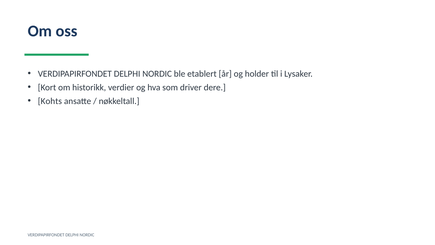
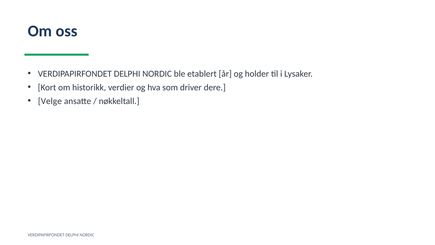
Kohts: Kohts -> Velge
